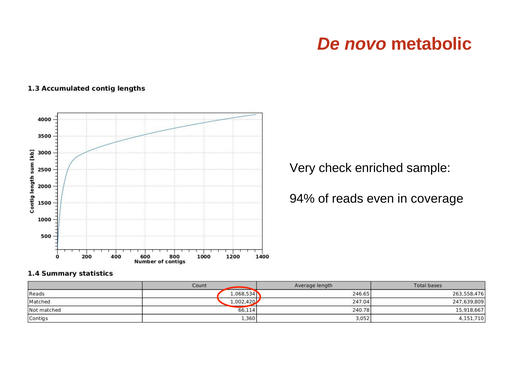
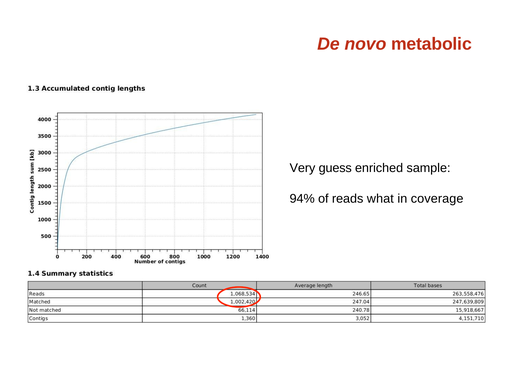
check: check -> guess
even: even -> what
